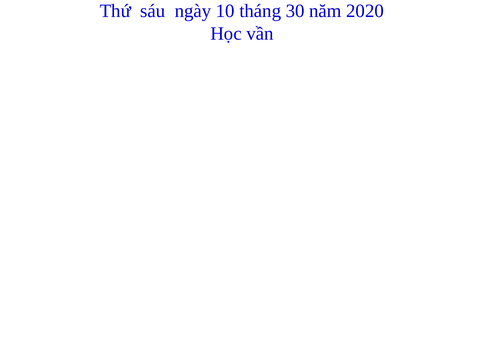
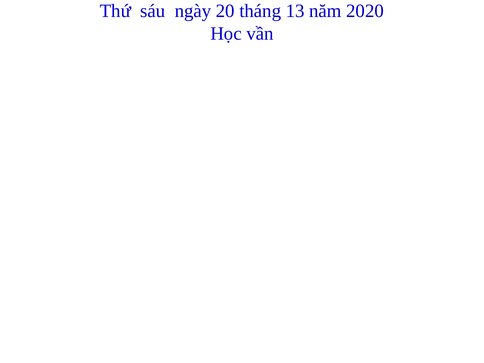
10: 10 -> 20
30: 30 -> 13
